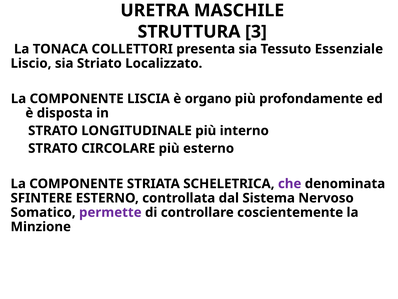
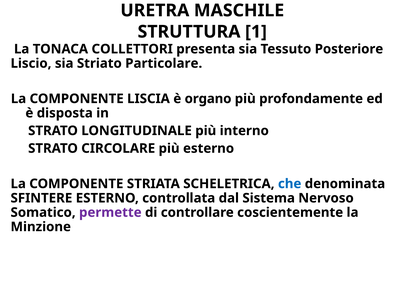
3: 3 -> 1
Essenziale: Essenziale -> Posteriore
Localizzato: Localizzato -> Particolare
che colour: purple -> blue
